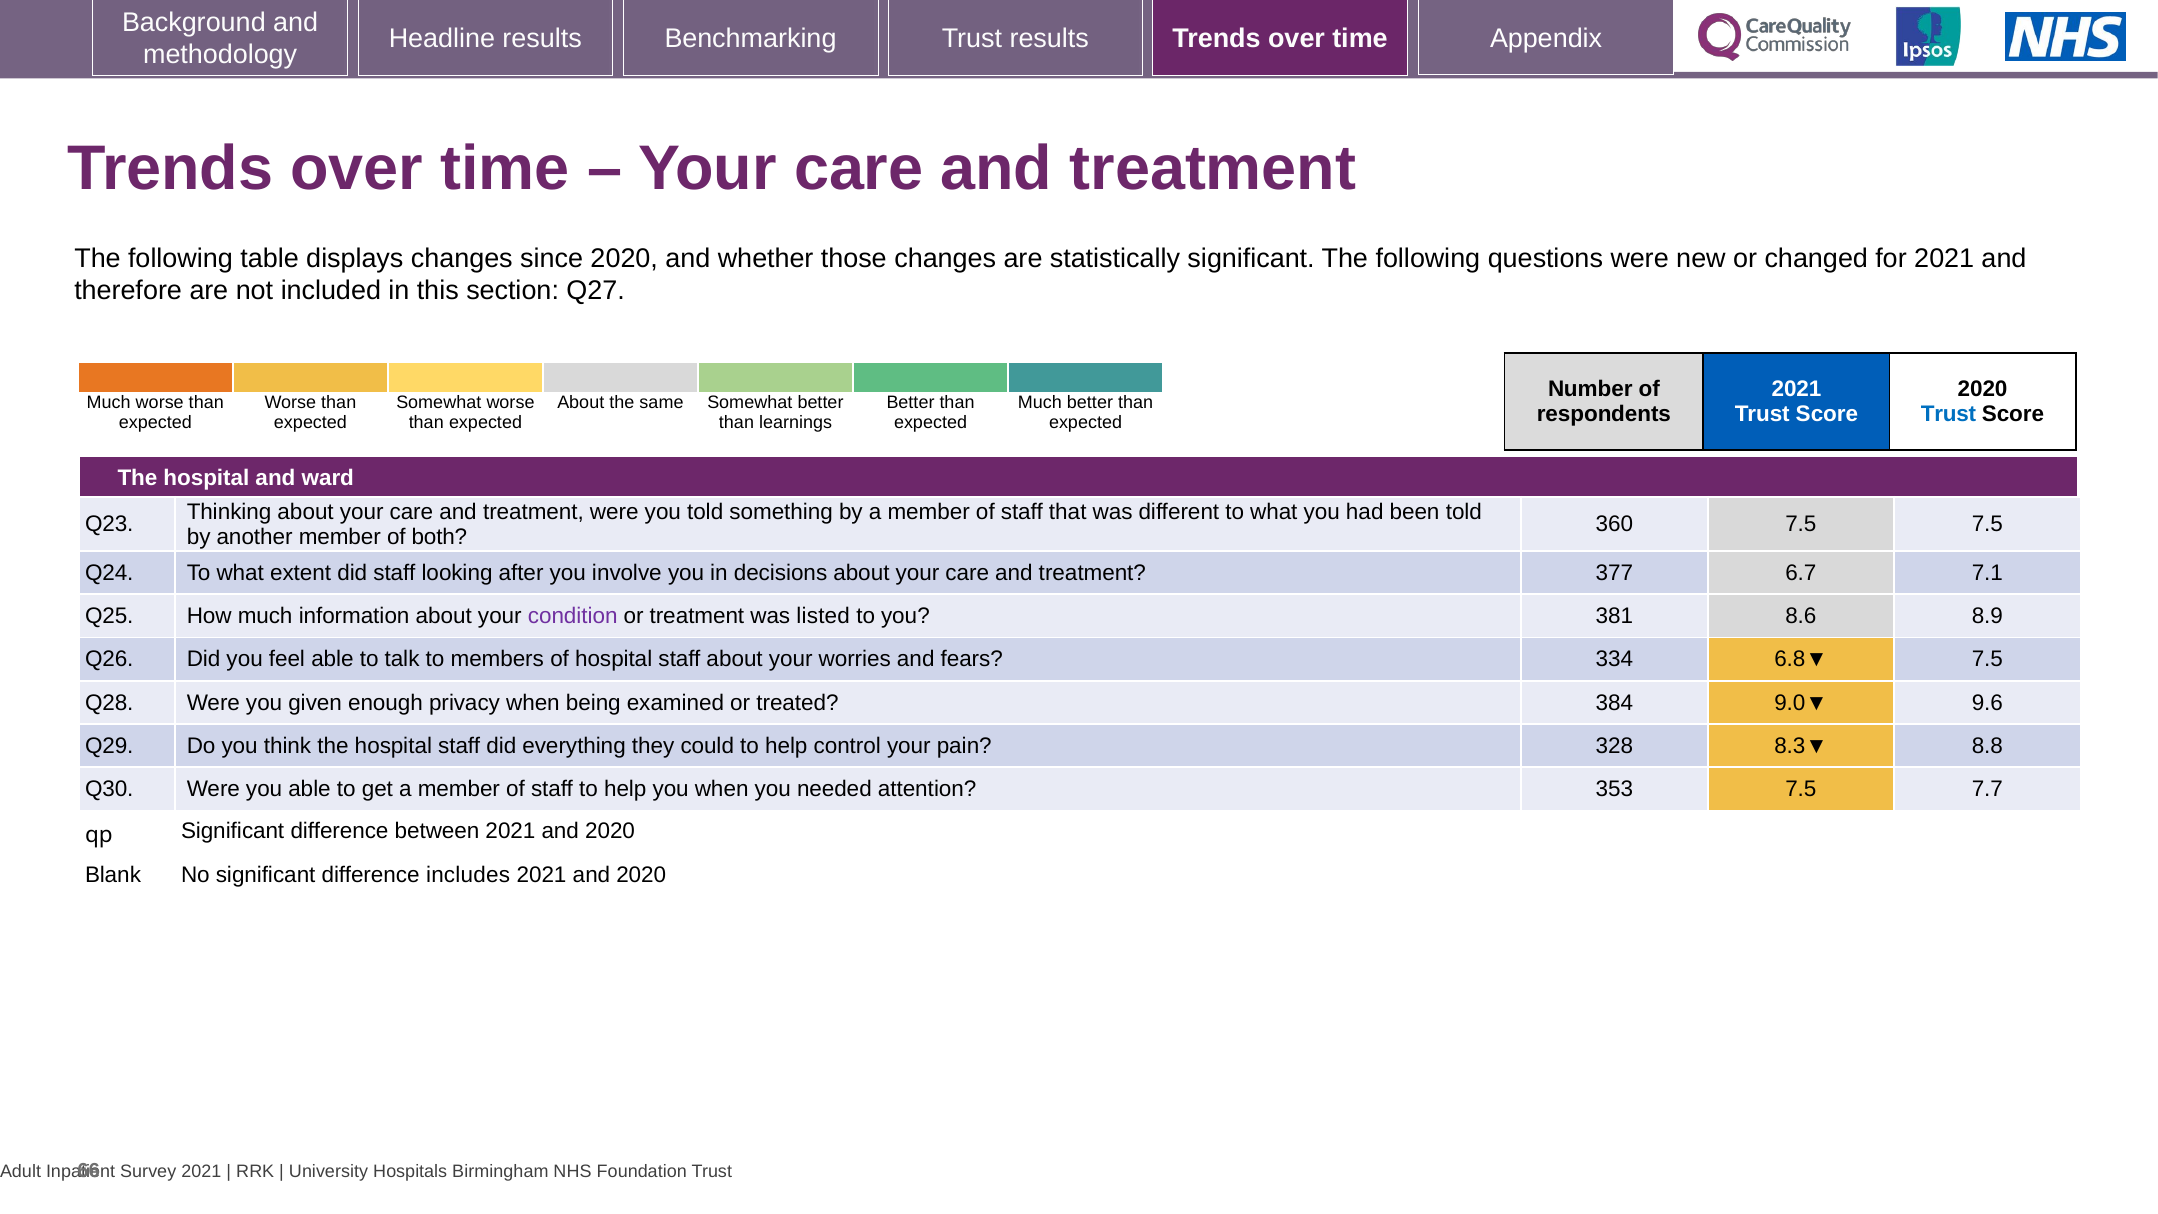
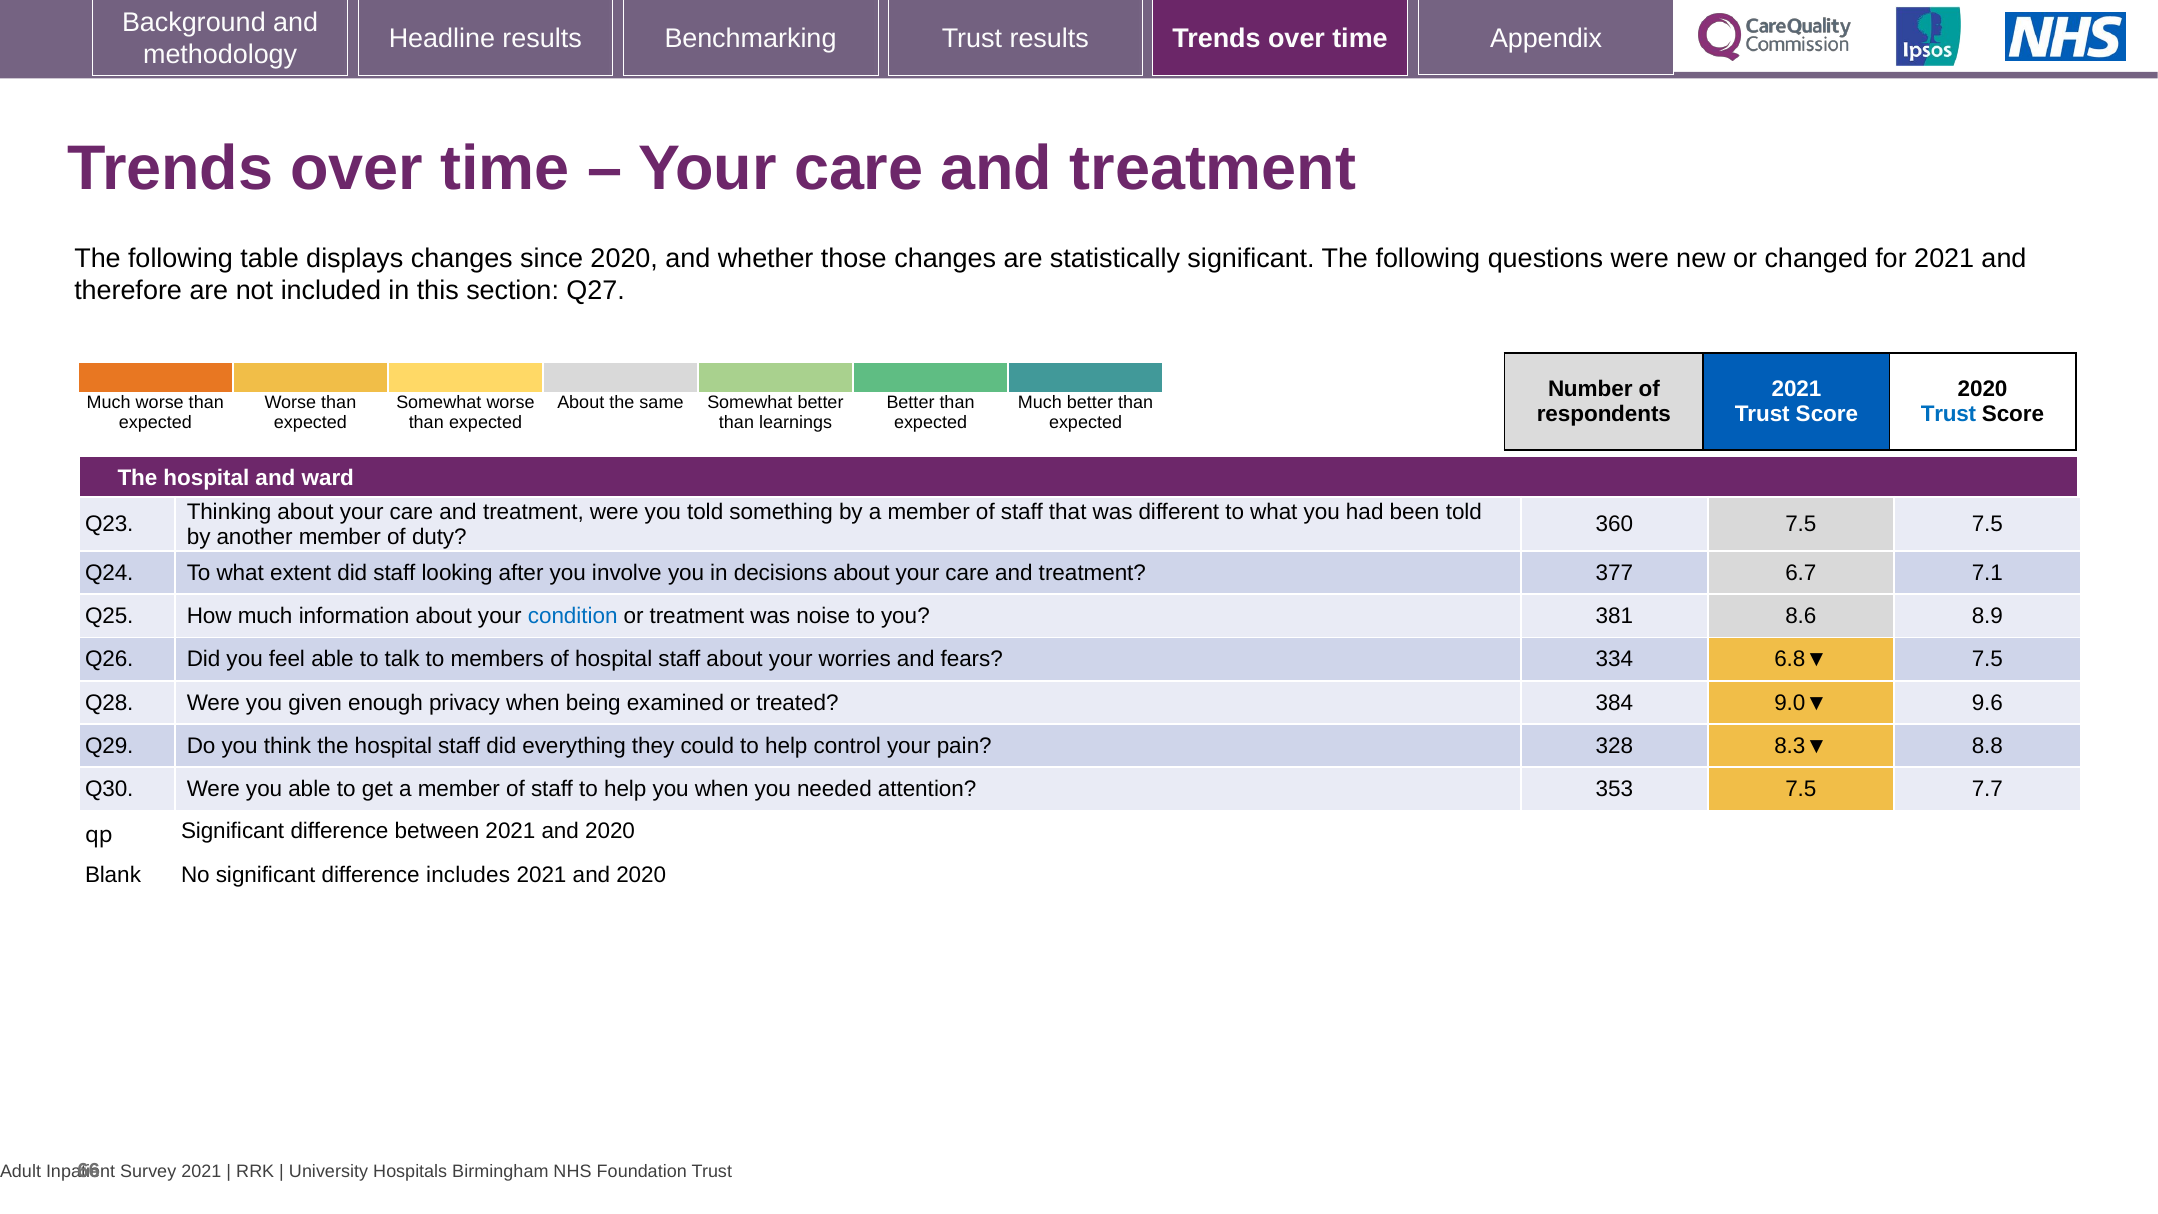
both: both -> duty
condition colour: purple -> blue
listed: listed -> noise
